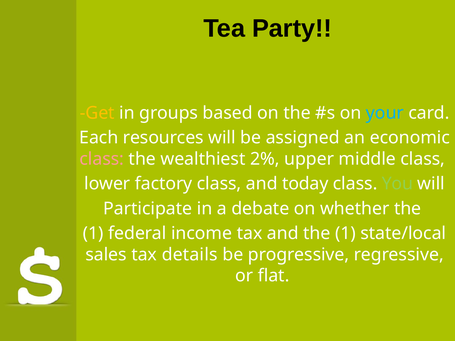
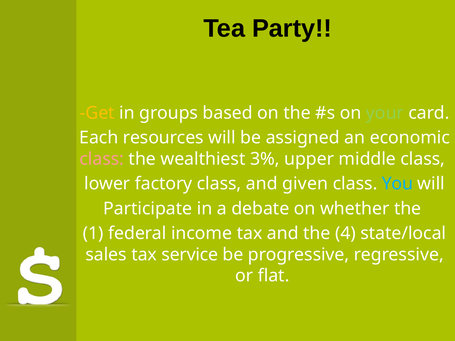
your colour: light blue -> light green
2%: 2% -> 3%
today: today -> given
You colour: light green -> light blue
and the 1: 1 -> 4
details: details -> service
